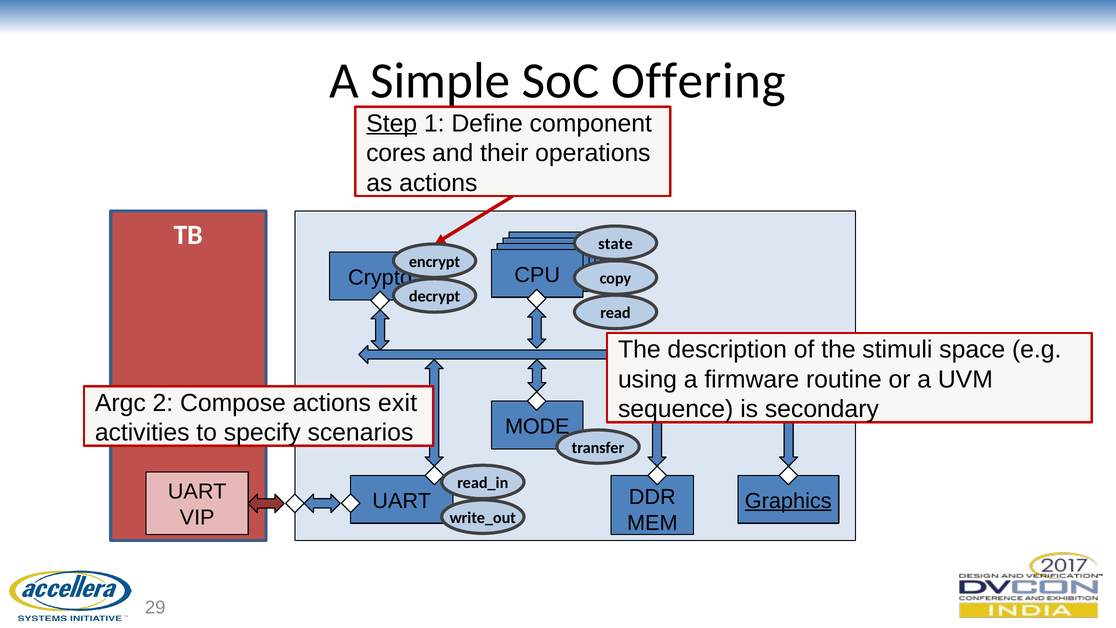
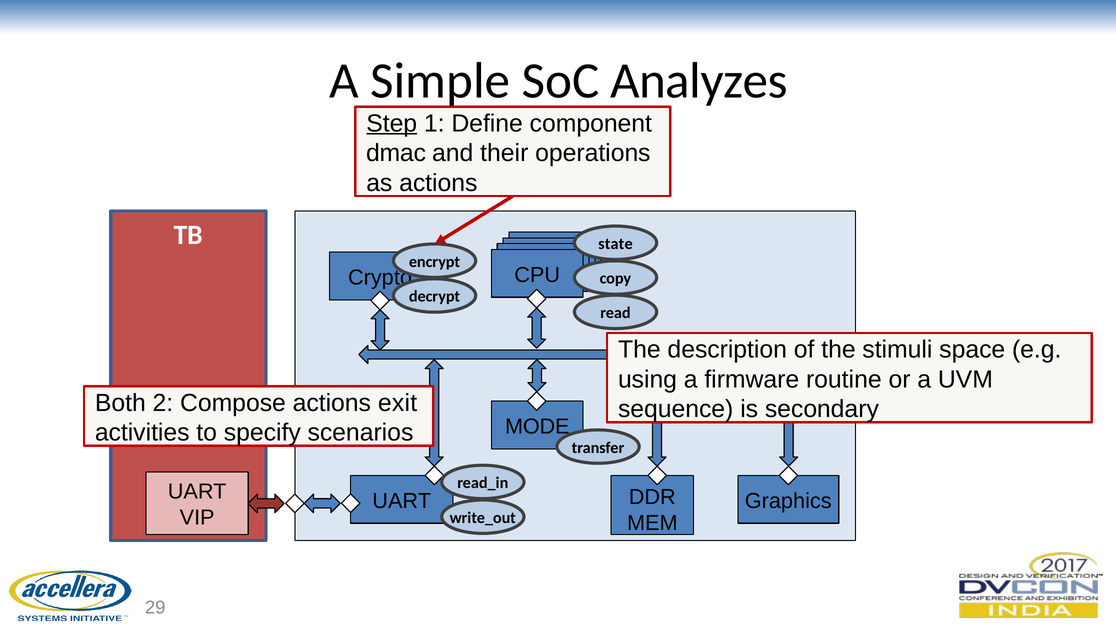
Offering: Offering -> Analyzes
cores: cores -> dmac
Argc: Argc -> Both
Graphics underline: present -> none
